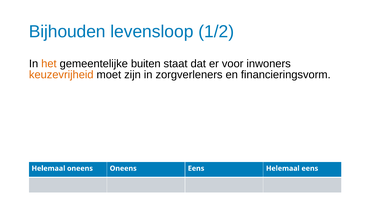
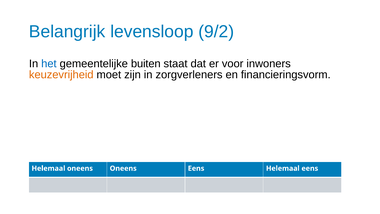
Bijhouden: Bijhouden -> Belangrijk
1/2: 1/2 -> 9/2
het colour: orange -> blue
